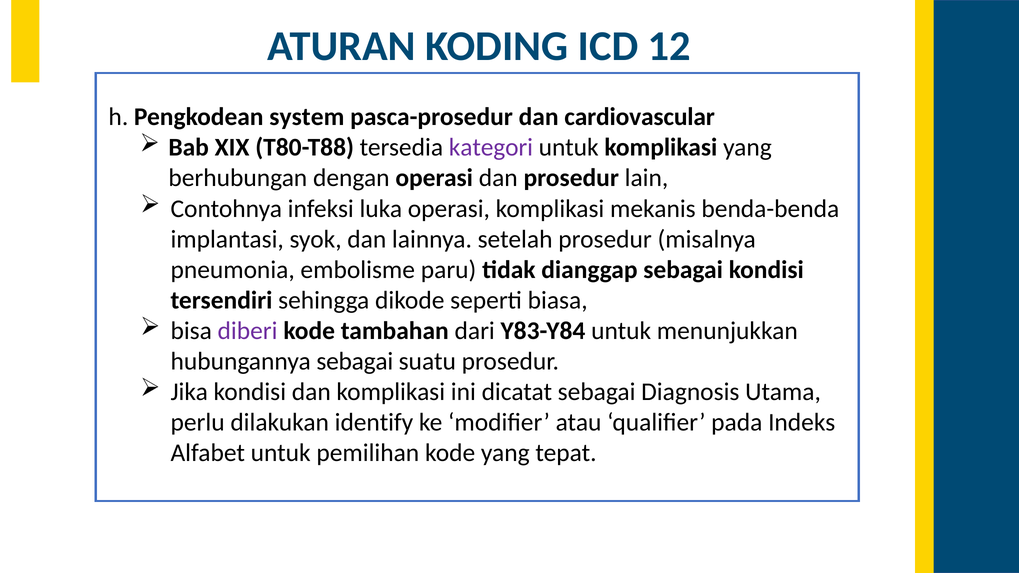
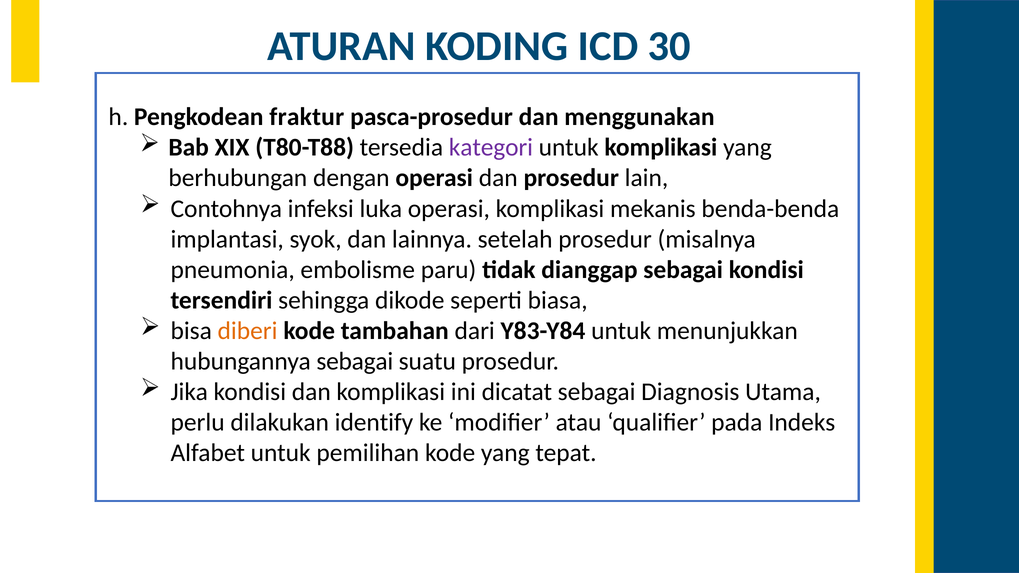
12: 12 -> 30
system: system -> fraktur
cardiovascular: cardiovascular -> menggunakan
diberi colour: purple -> orange
